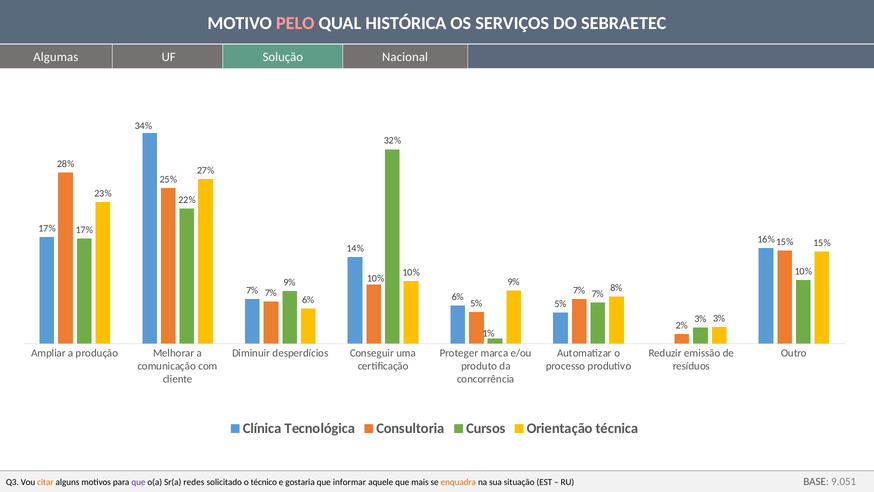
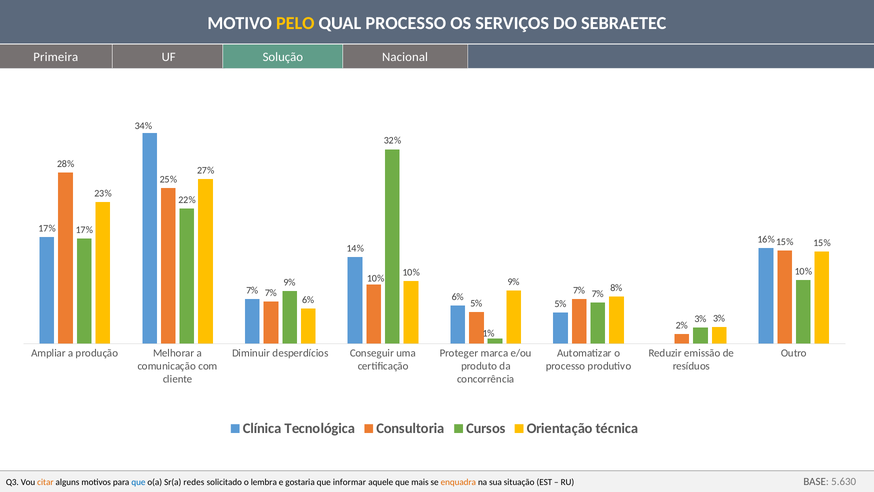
PELO colour: pink -> yellow
QUAL HISTÓRICA: HISTÓRICA -> PROCESSO
Algumas: Algumas -> Primeira
9.051: 9.051 -> 5.630
que at (138, 482) colour: purple -> blue
técnico: técnico -> lembra
